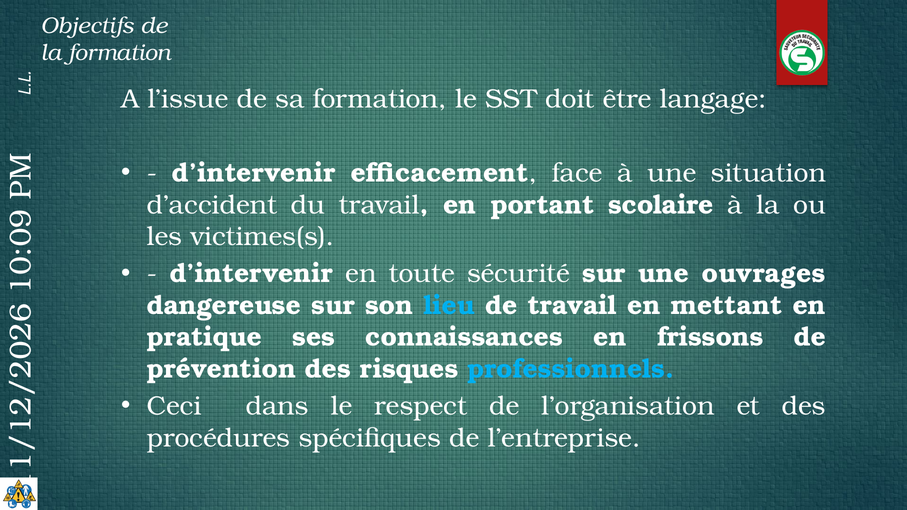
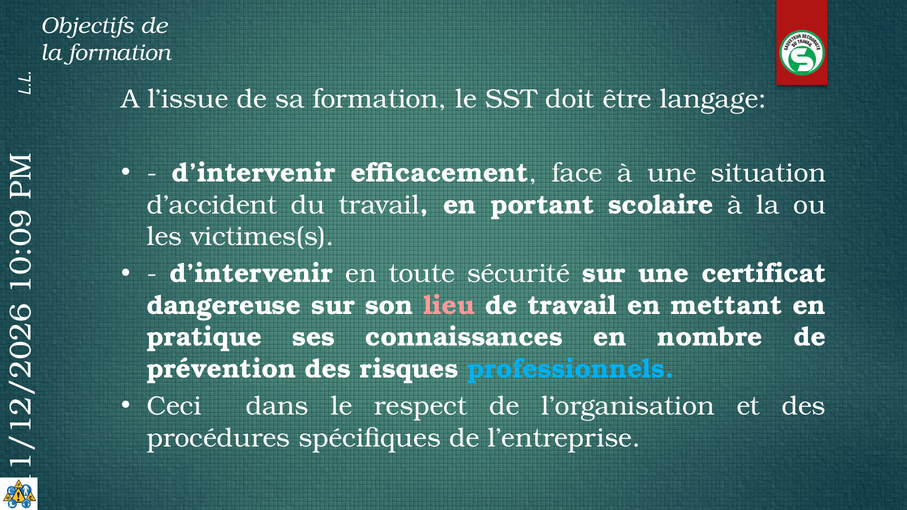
ouvrages: ouvrages -> certificat
lieu colour: light blue -> pink
frissons: frissons -> nombre
